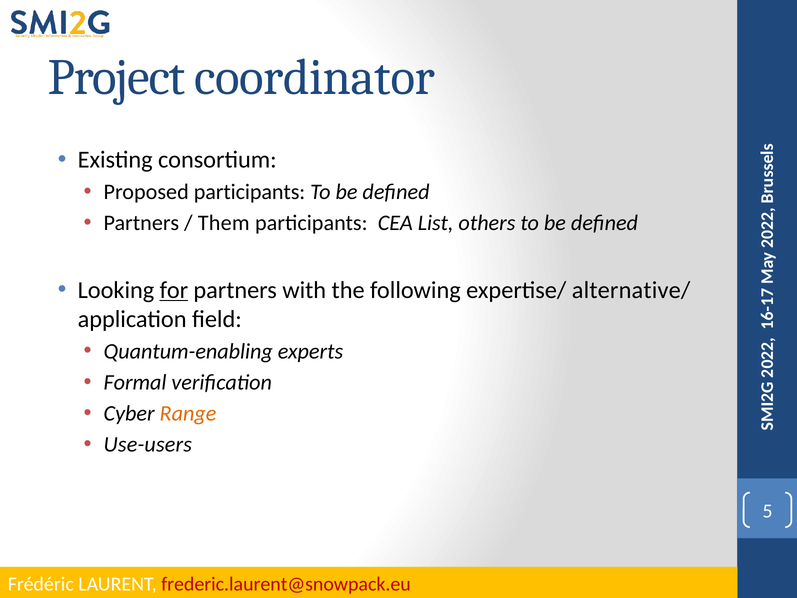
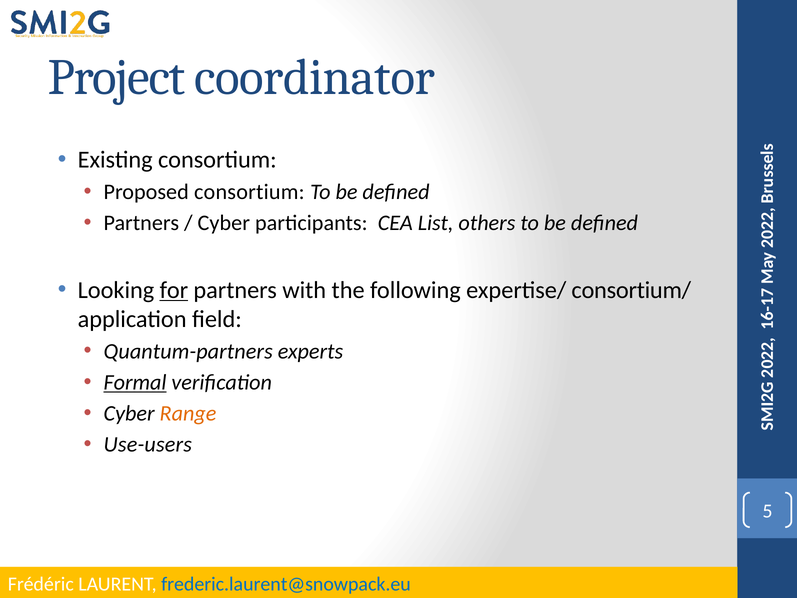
Proposed participants: participants -> consortium
Them at (224, 223): Them -> Cyber
alternative/: alternative/ -> consortium/
Quantum-enabling: Quantum-enabling -> Quantum-partners
Formal underline: none -> present
frederic.laurent@snowpack.eu colour: red -> blue
